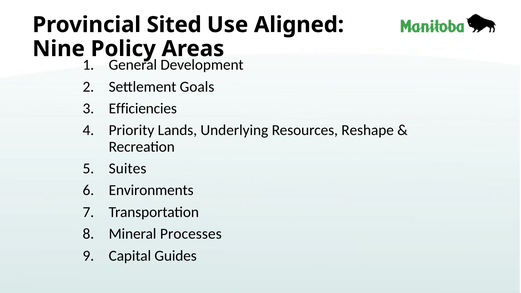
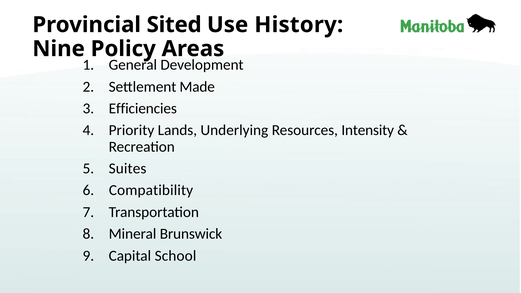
Aligned: Aligned -> History
Goals: Goals -> Made
Reshape: Reshape -> Intensity
Environments: Environments -> Compatibility
Processes: Processes -> Brunswick
Guides: Guides -> School
